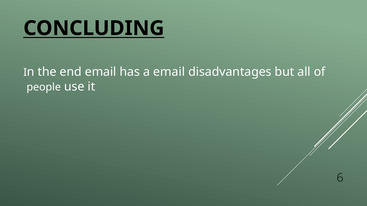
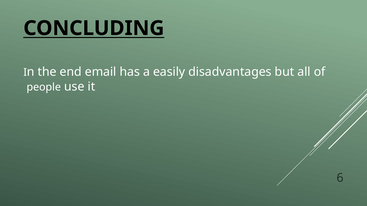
a email: email -> easily
